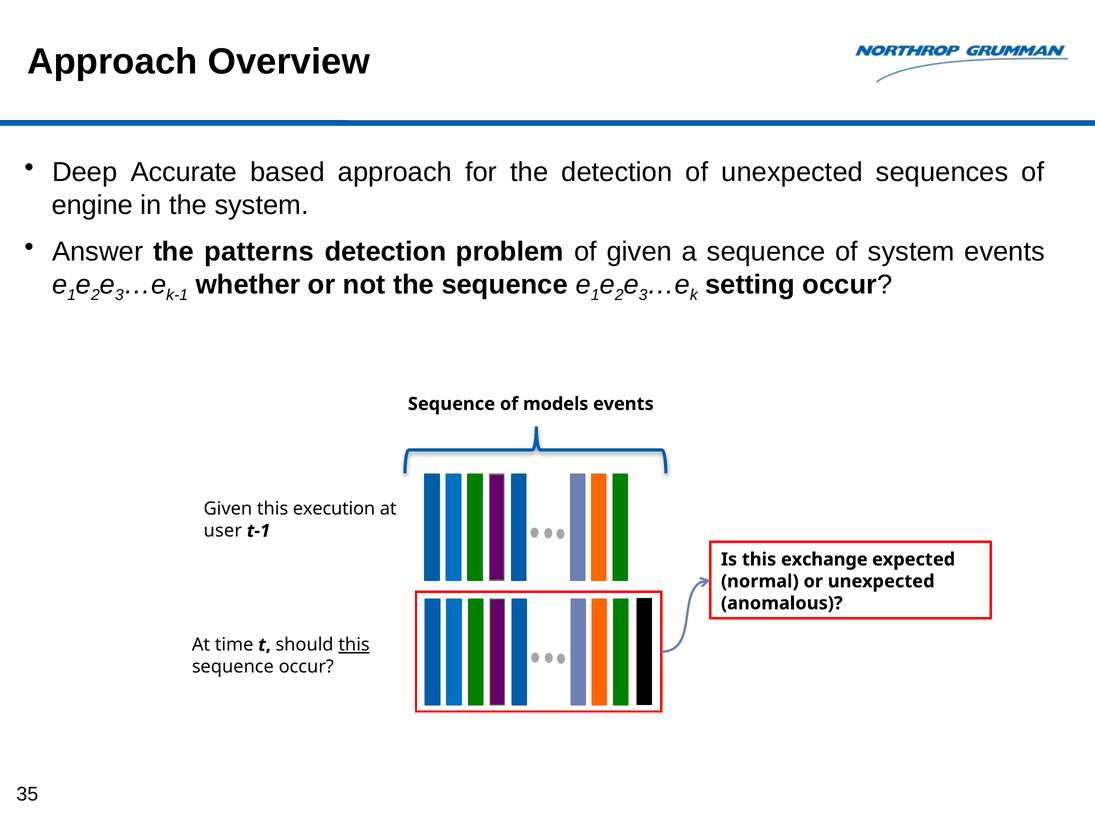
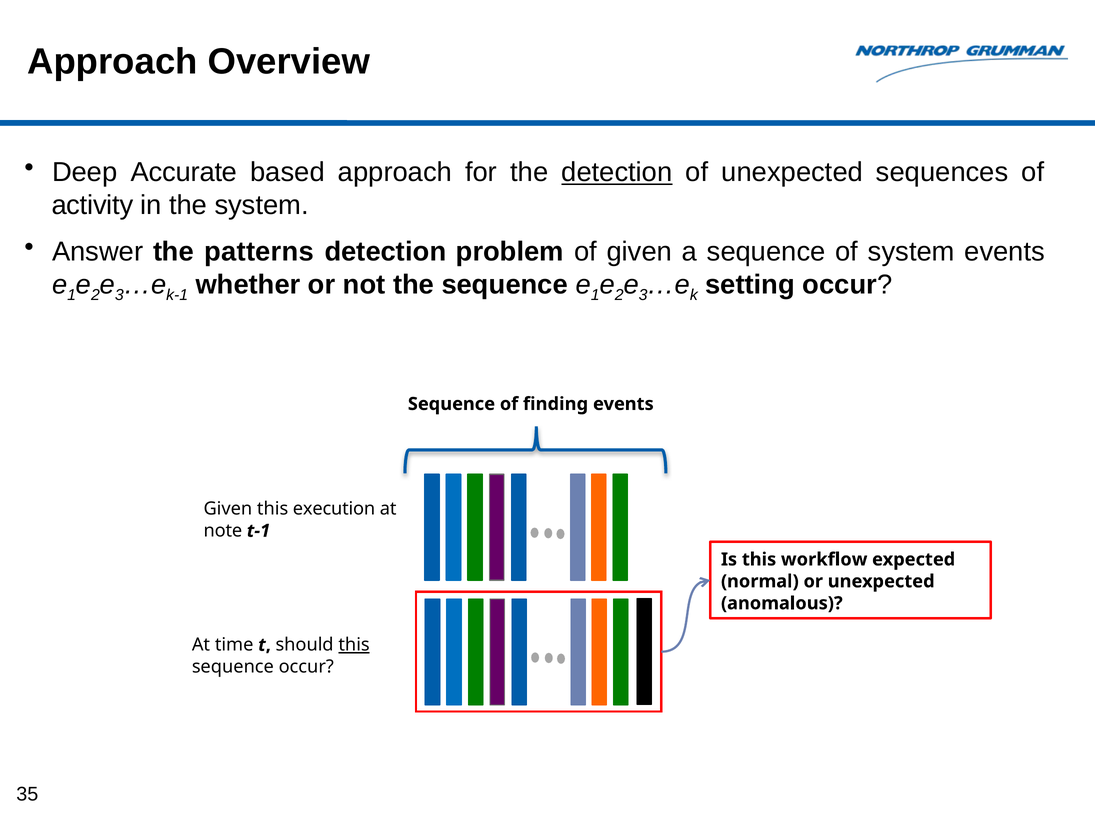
detection at (617, 172) underline: none -> present
engine: engine -> activity
models: models -> finding
user: user -> note
exchange: exchange -> workflow
